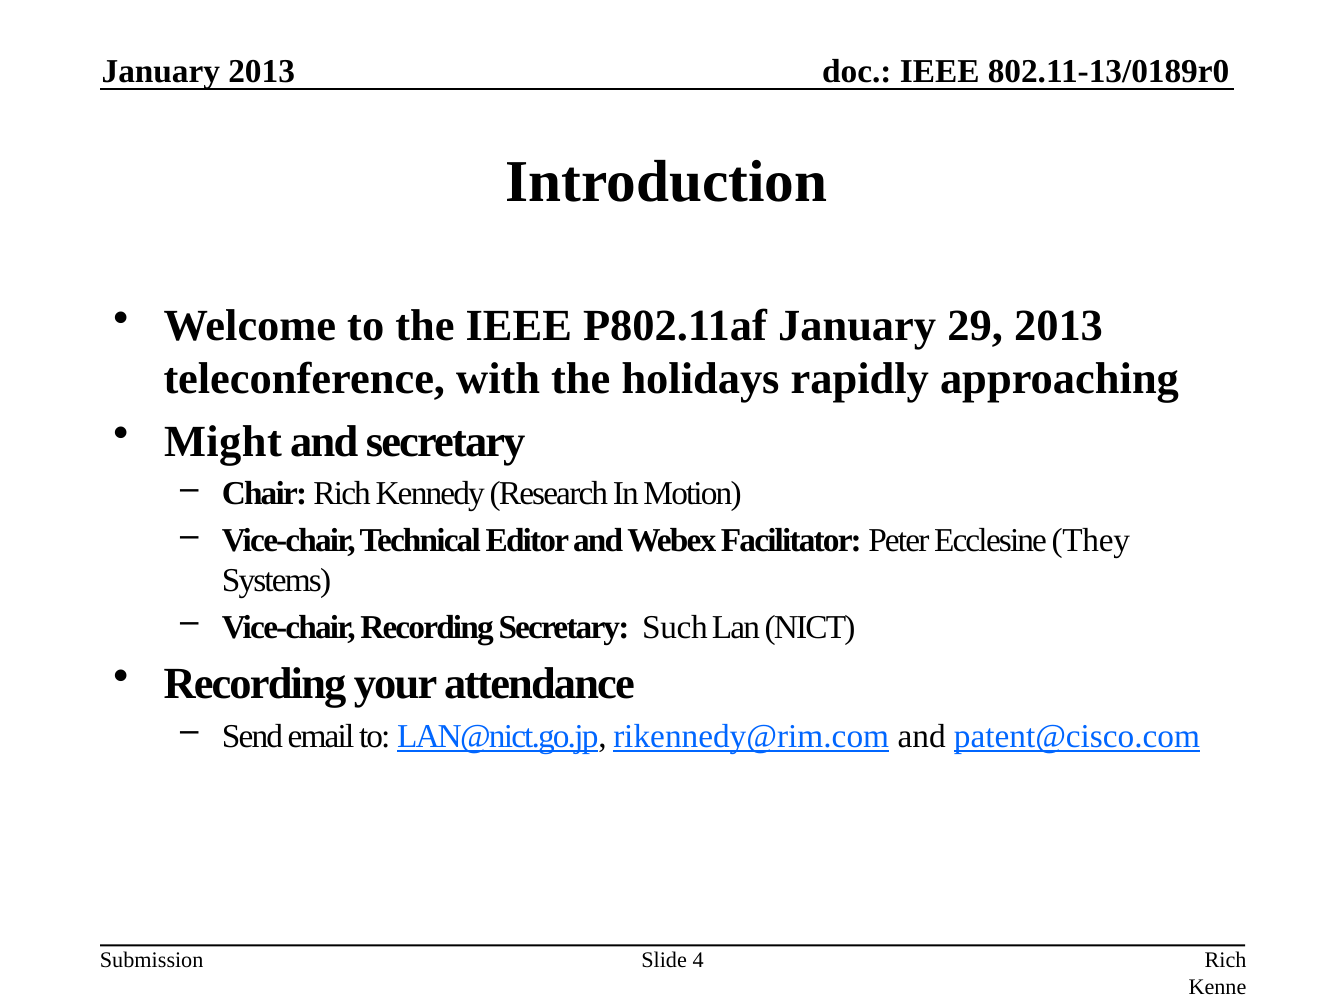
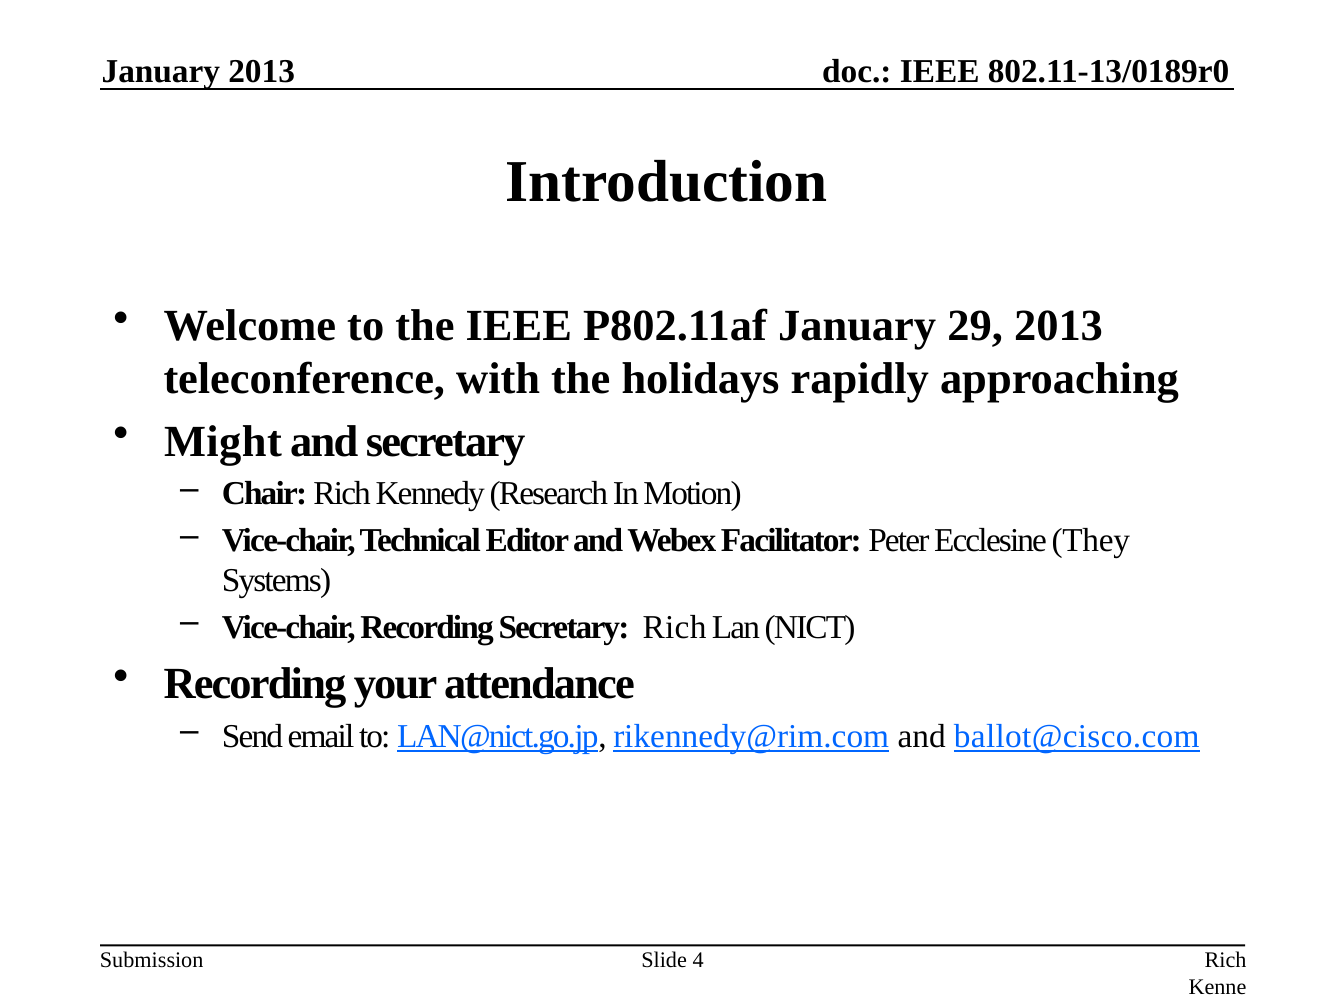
Secretary Such: Such -> Rich
patent@cisco.com: patent@cisco.com -> ballot@cisco.com
